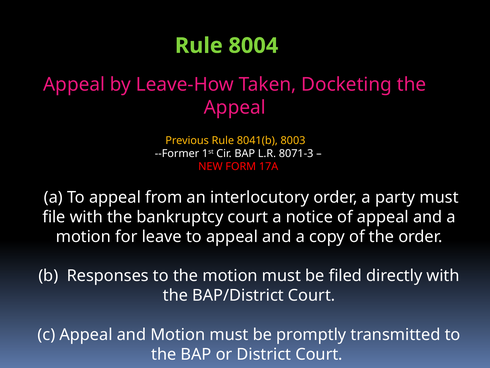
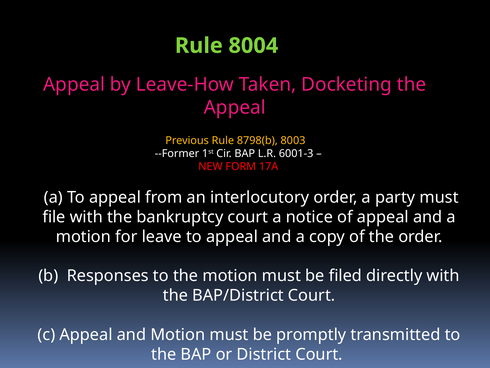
8041(b: 8041(b -> 8798(b
8071-3: 8071-3 -> 6001-3
